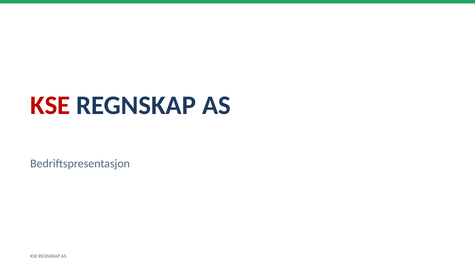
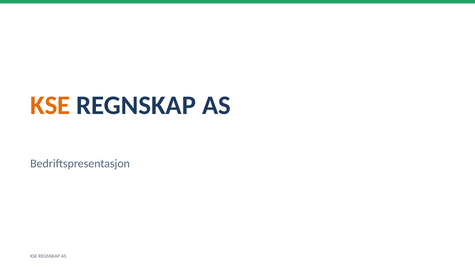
KSE at (50, 105) colour: red -> orange
